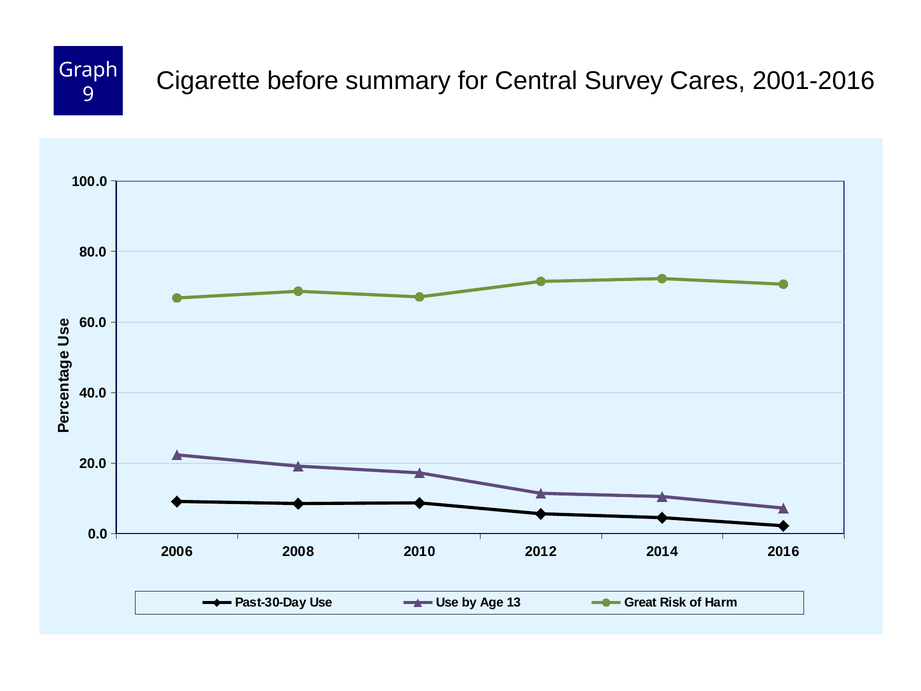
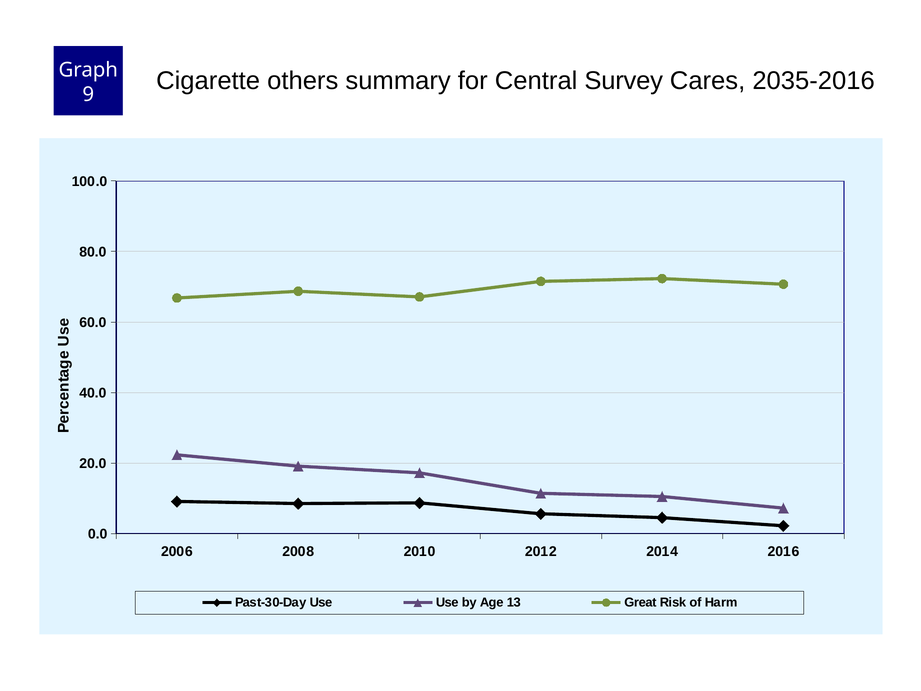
before: before -> others
2001-2016: 2001-2016 -> 2035-2016
